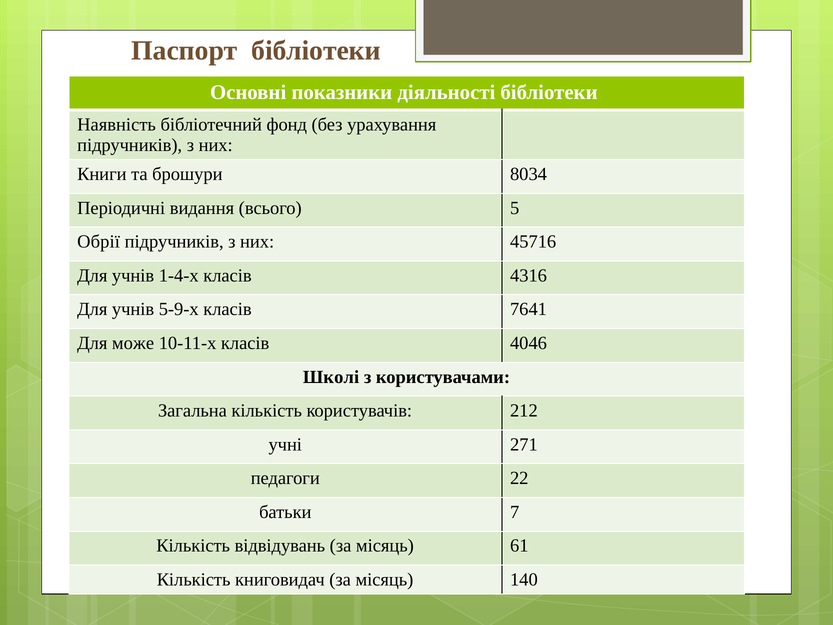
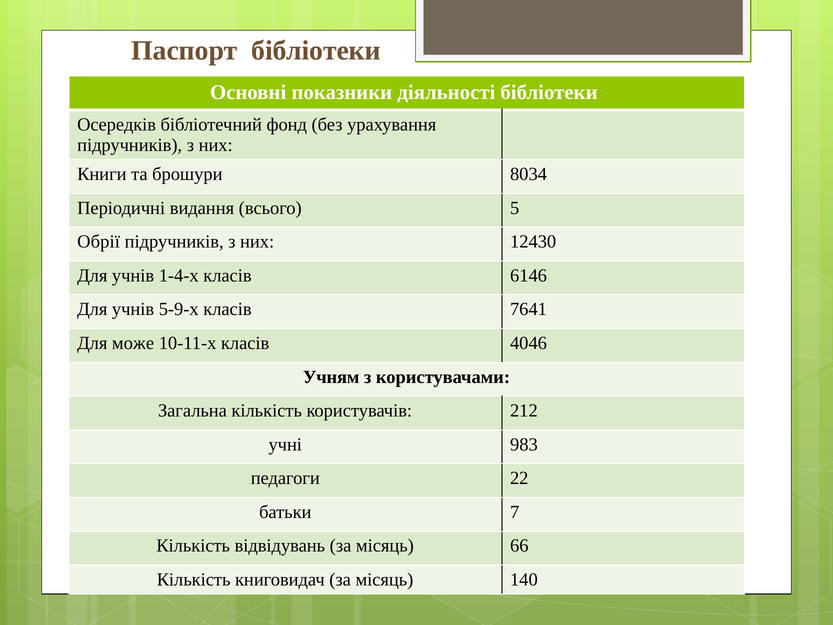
Наявність: Наявність -> Осередків
45716: 45716 -> 12430
4316: 4316 -> 6146
Школі: Школі -> Учням
271: 271 -> 983
61: 61 -> 66
